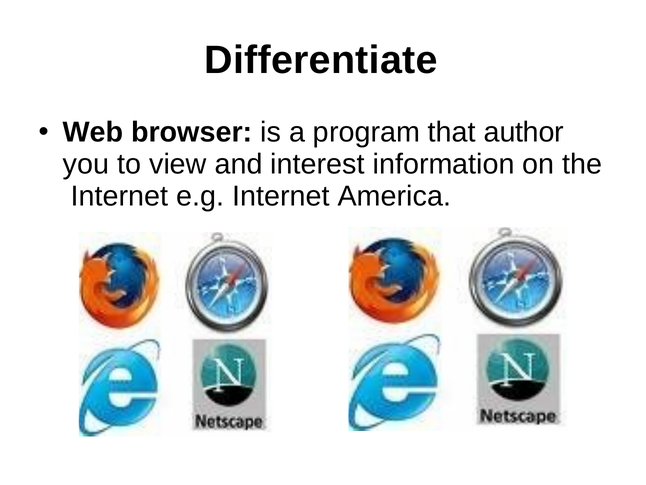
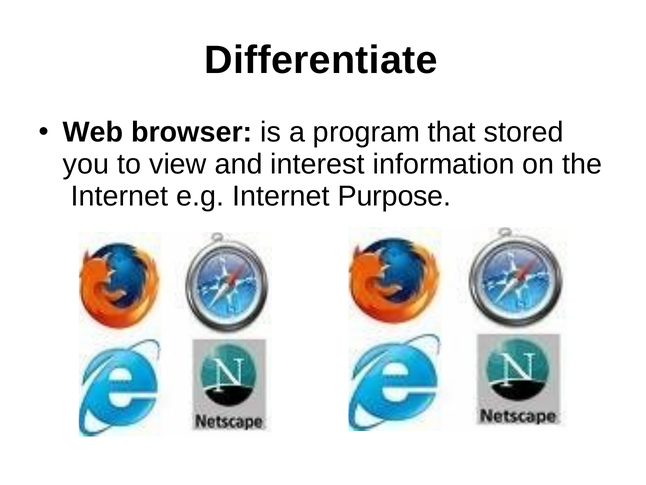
author: author -> stored
America: America -> Purpose
